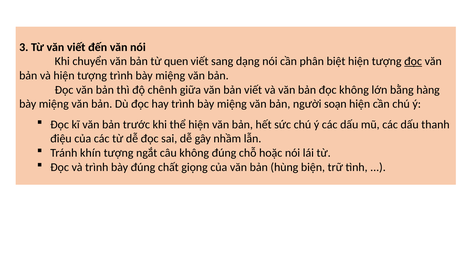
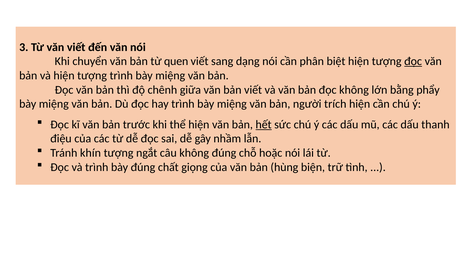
hàng: hàng -> phẩy
soạn: soạn -> trích
hết underline: none -> present
